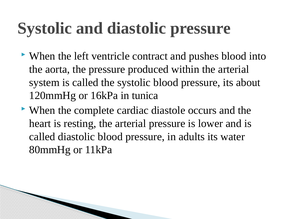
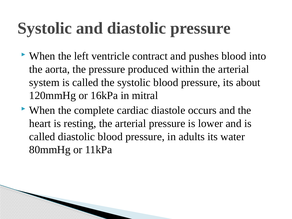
tunica: tunica -> mitral
